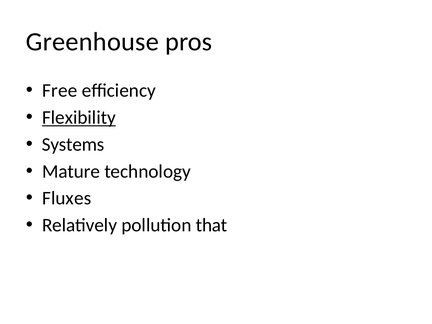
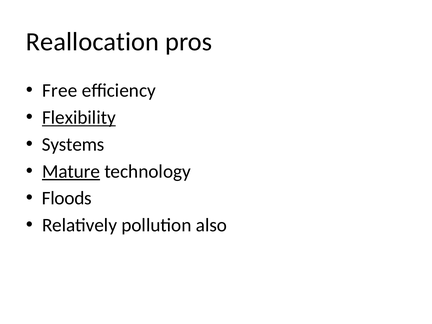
Greenhouse: Greenhouse -> Reallocation
Mature underline: none -> present
Fluxes: Fluxes -> Floods
that: that -> also
